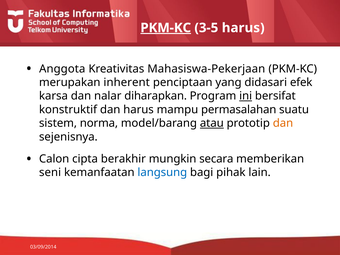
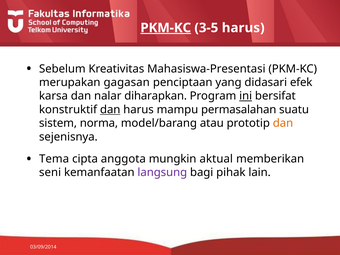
Anggota: Anggota -> Sebelum
Mahasiswa-Pekerjaan: Mahasiswa-Pekerjaan -> Mahasiswa-Presentasi
inherent: inherent -> gagasan
dan at (110, 110) underline: none -> present
atau underline: present -> none
Calon: Calon -> Tema
berakhir: berakhir -> anggota
secara: secara -> aktual
langsung colour: blue -> purple
